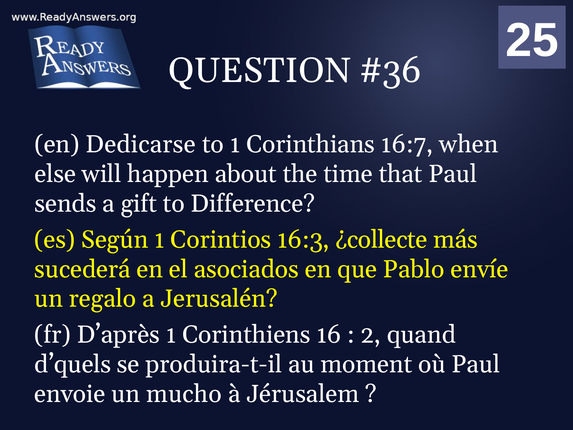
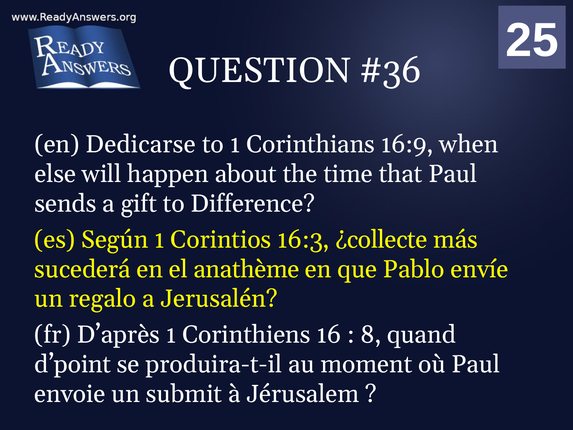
16:7: 16:7 -> 16:9
asociados: asociados -> anathème
2: 2 -> 8
d’quels: d’quels -> d’point
mucho: mucho -> submit
